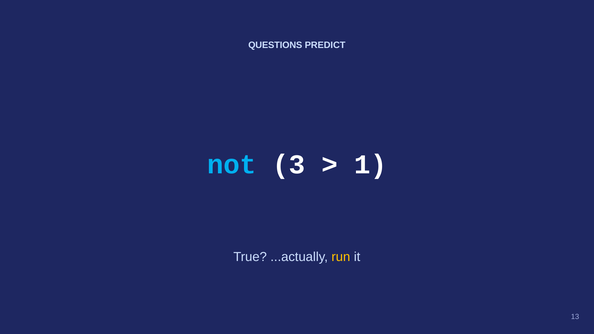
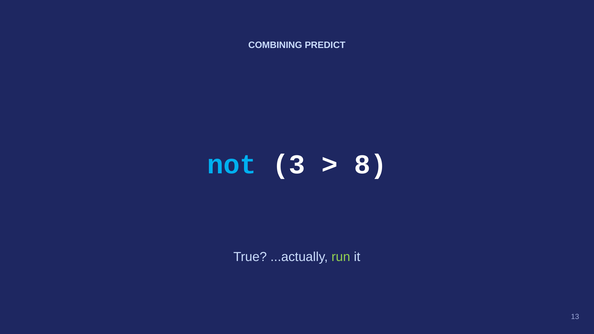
QUESTIONS: QUESTIONS -> COMBINING
1: 1 -> 8
run colour: yellow -> light green
